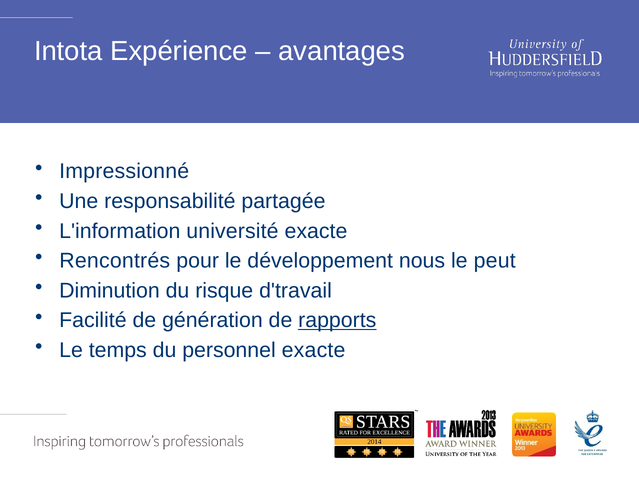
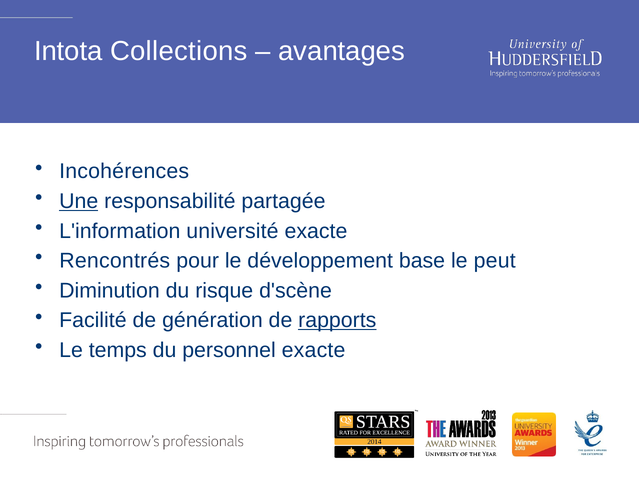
Expérience: Expérience -> Collections
Impressionné: Impressionné -> Incohérences
Une underline: none -> present
nous: nous -> base
d'travail: d'travail -> d'scène
